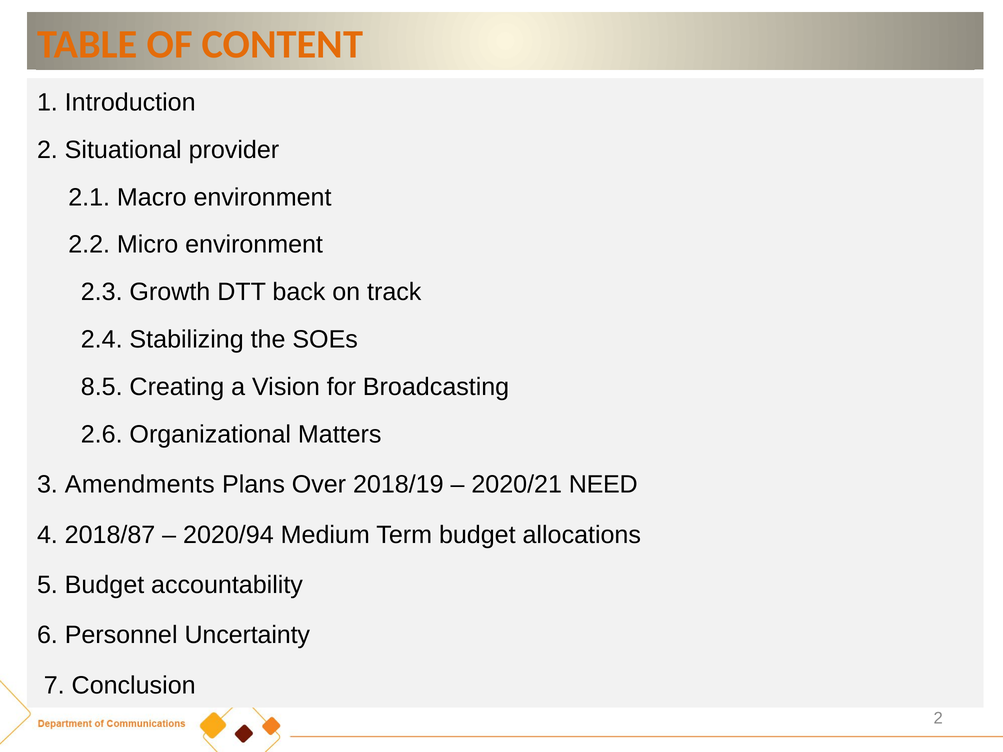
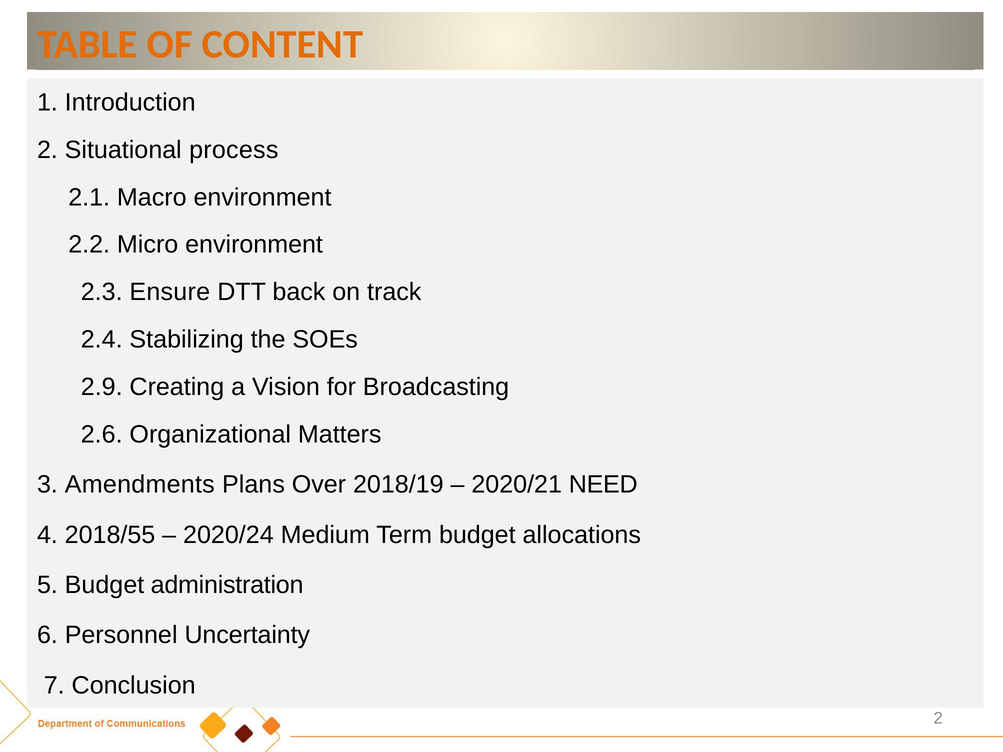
provider: provider -> process
Growth: Growth -> Ensure
8.5: 8.5 -> 2.9
2018/87: 2018/87 -> 2018/55
2020/94: 2020/94 -> 2020/24
accountability: accountability -> administration
